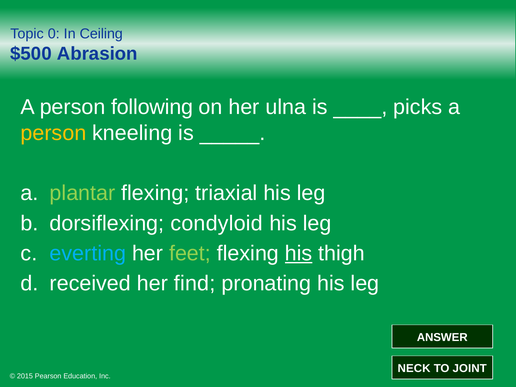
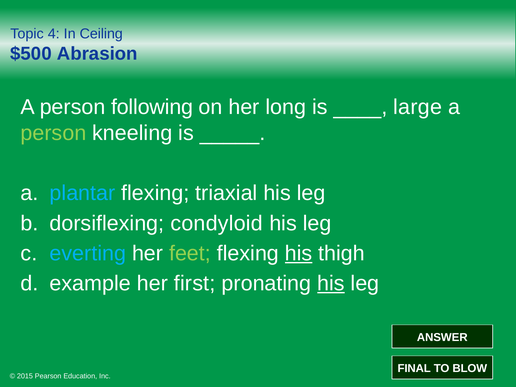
0: 0 -> 4
ulna: ulna -> long
picks: picks -> large
person at (53, 133) colour: yellow -> light green
plantar colour: light green -> light blue
received: received -> example
find: find -> first
his at (331, 284) underline: none -> present
NECK: NECK -> FINAL
JOINT: JOINT -> BLOW
